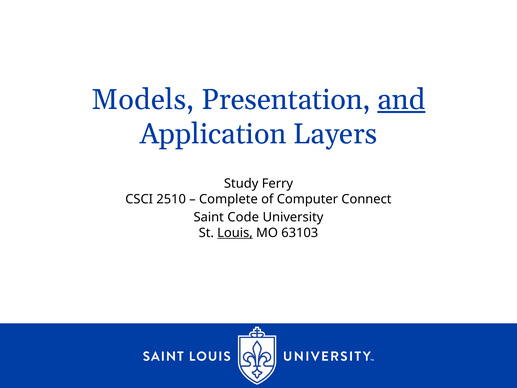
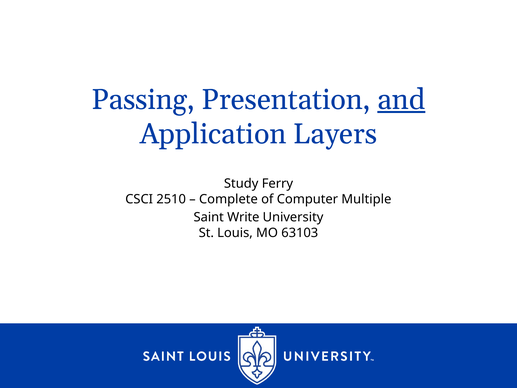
Models: Models -> Passing
Connect: Connect -> Multiple
Code: Code -> Write
Louis underline: present -> none
